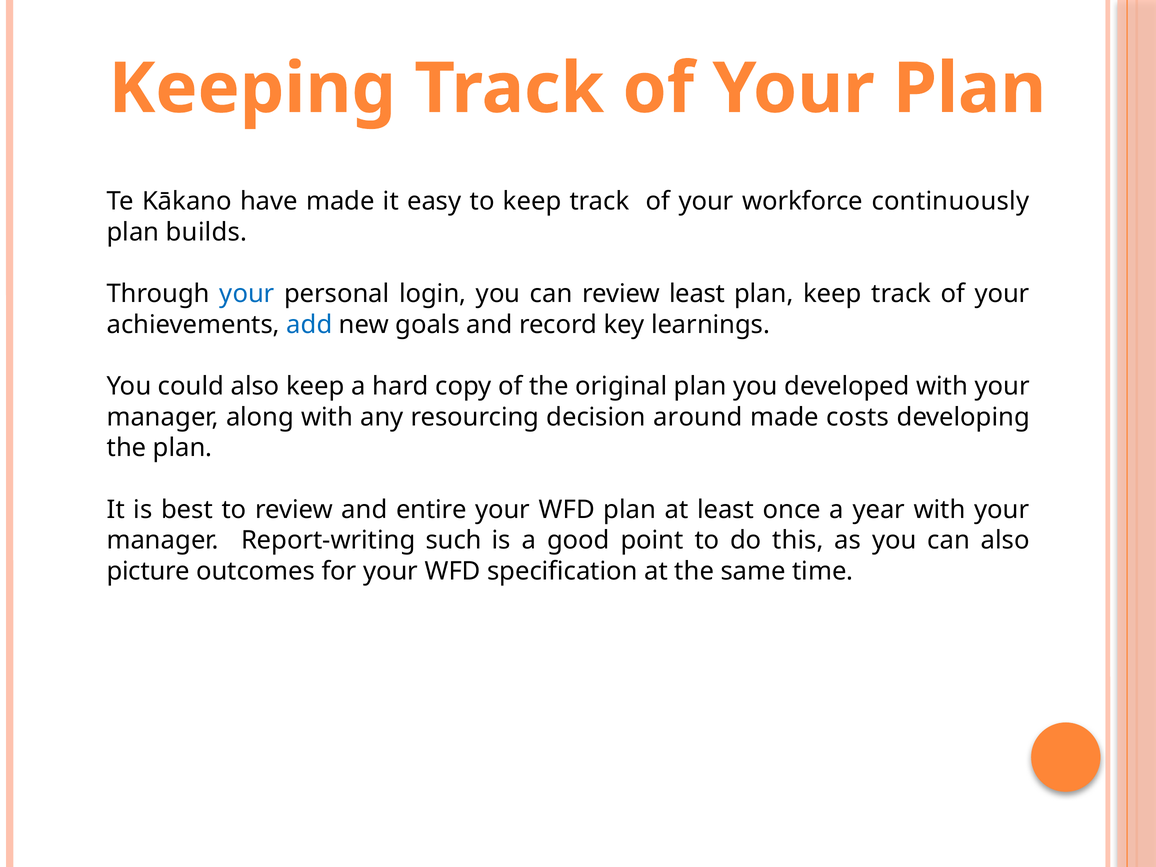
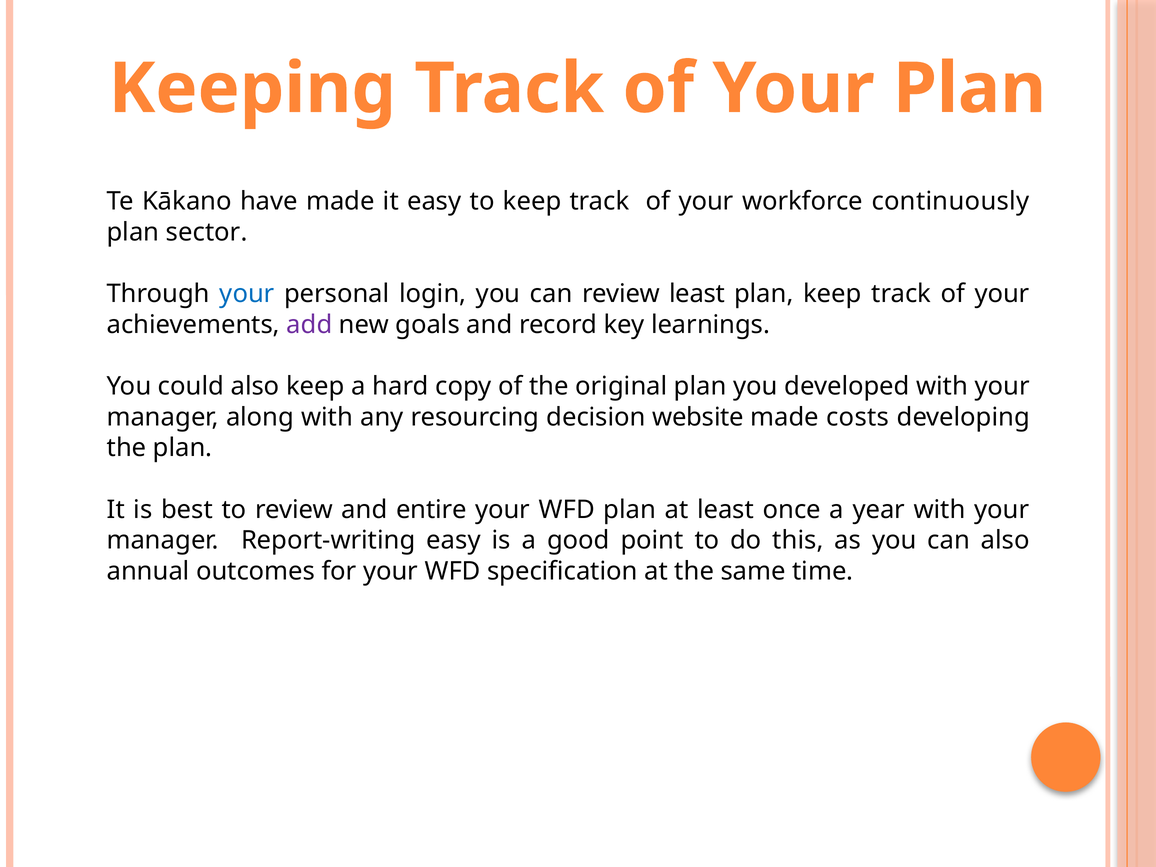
builds: builds -> sector
add colour: blue -> purple
around: around -> website
Report-writing such: such -> easy
picture: picture -> annual
